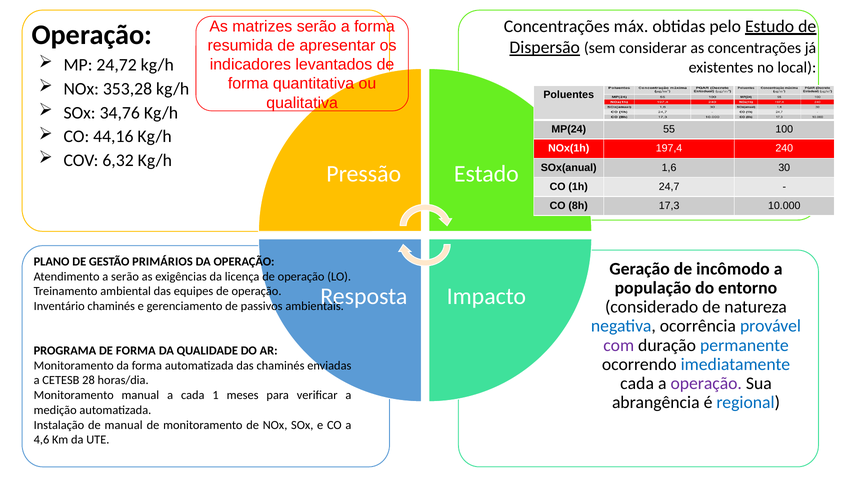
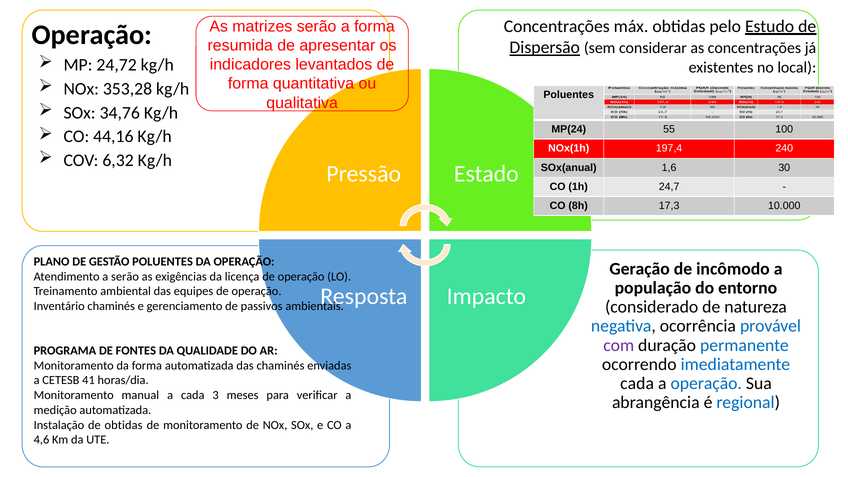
GESTÃO PRIMÁRIOS: PRIMÁRIOS -> POLUENTES
PROGRAMA DE FORMA: FORMA -> FONTES
28: 28 -> 41
operação at (706, 383) colour: purple -> blue
1: 1 -> 3
de manual: manual -> obtidas
